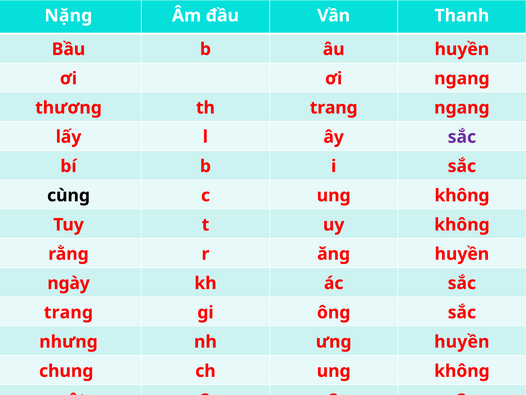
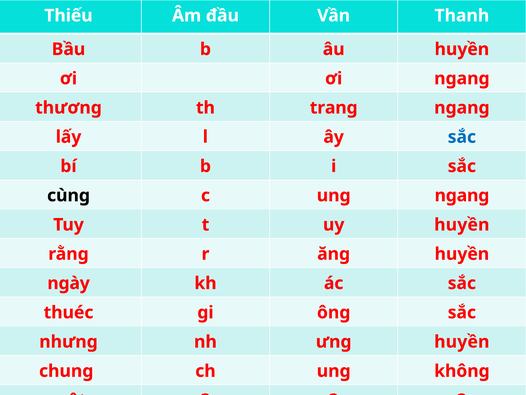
Nặng: Nặng -> Thiếu
sắc at (462, 137) colour: purple -> blue
c ung không: không -> ngang
uy không: không -> huyền
trang at (68, 312): trang -> thuéc
